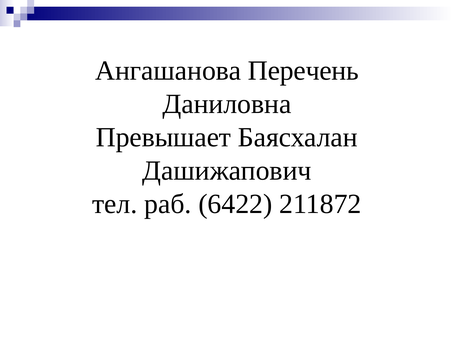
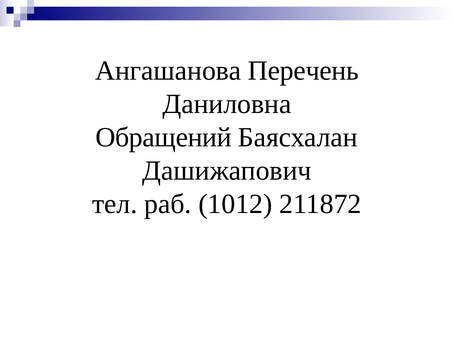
Превышает: Превышает -> Обращений
6422: 6422 -> 1012
